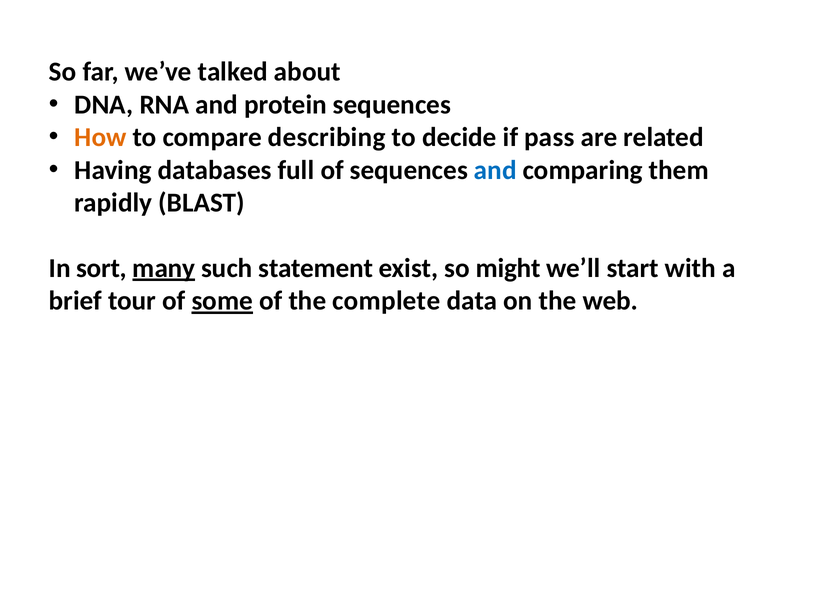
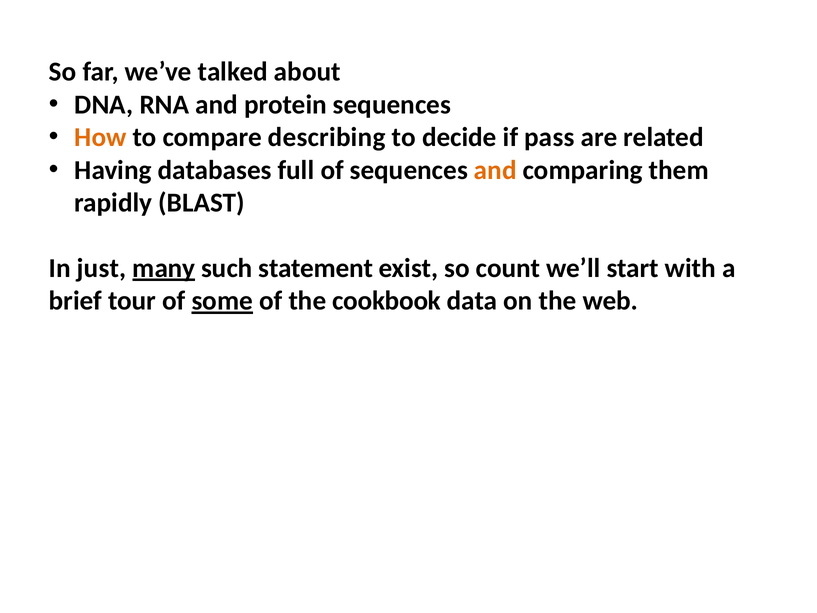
and at (495, 170) colour: blue -> orange
sort: sort -> just
might: might -> count
complete: complete -> cookbook
